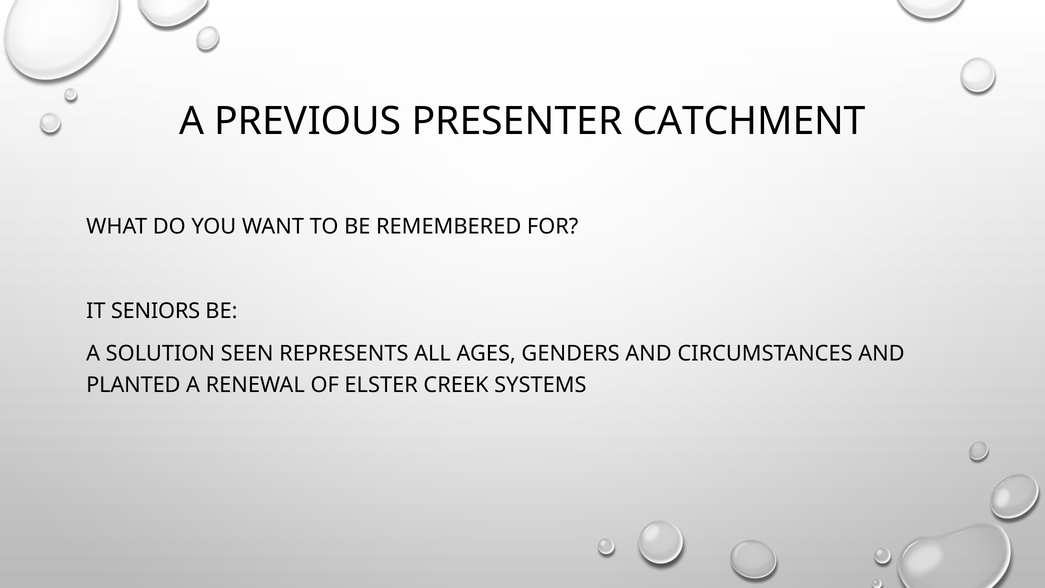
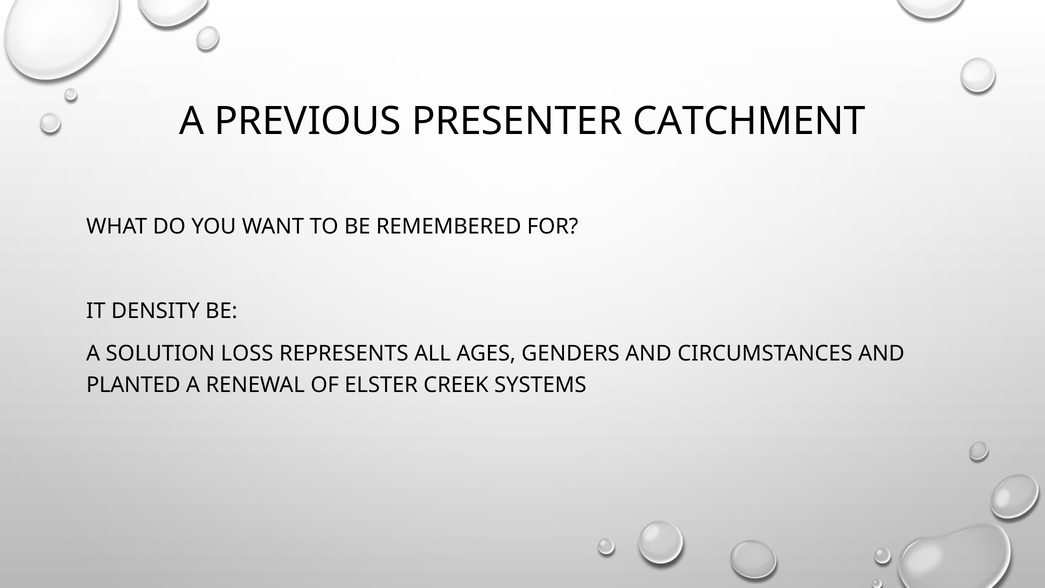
SENIORS: SENIORS -> DENSITY
SEEN: SEEN -> LOSS
